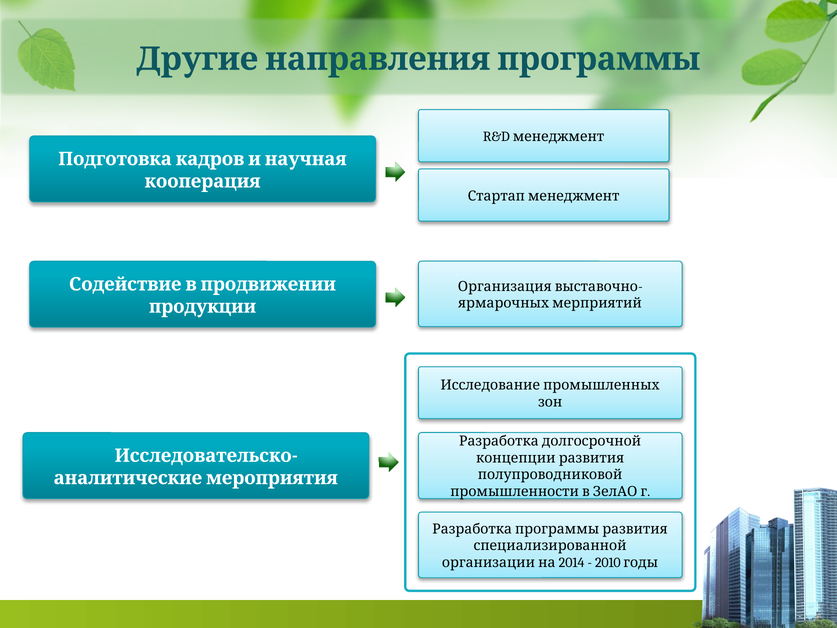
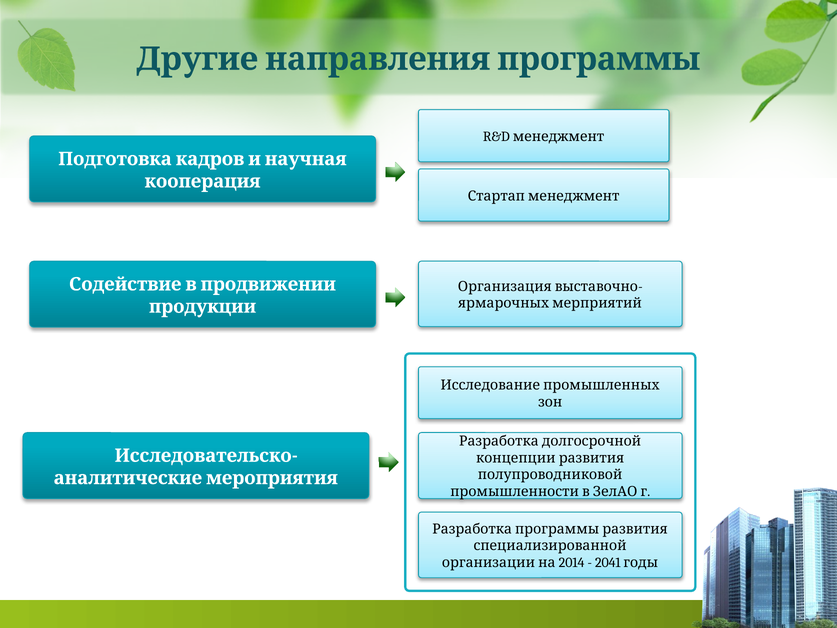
2010: 2010 -> 2041
